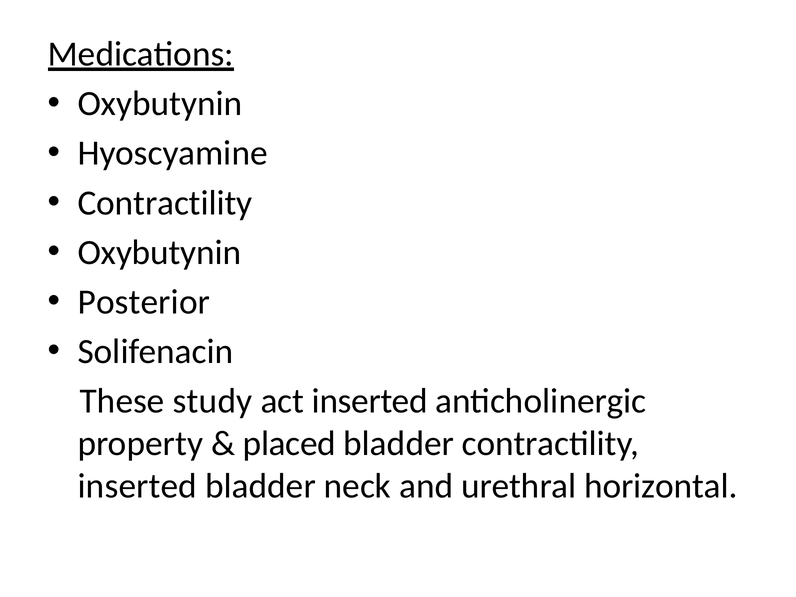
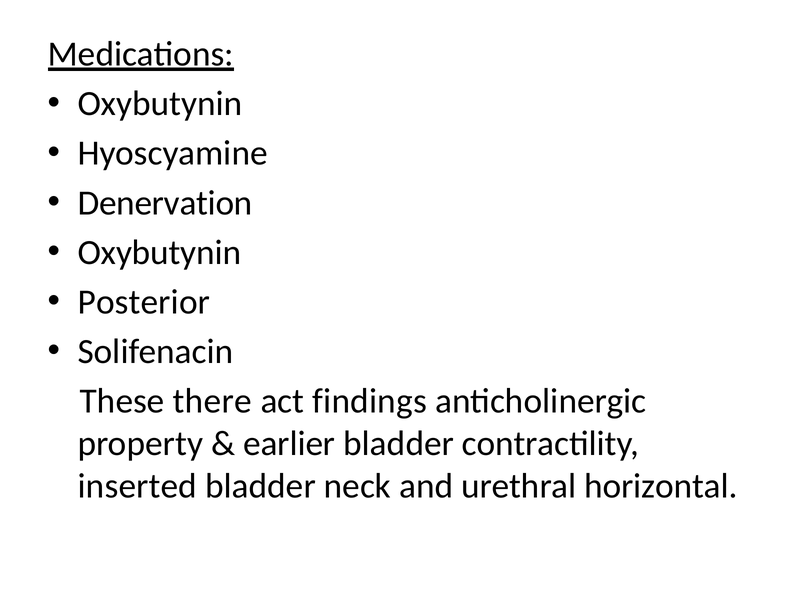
Contractility at (165, 203): Contractility -> Denervation
study: study -> there
act inserted: inserted -> findings
placed: placed -> earlier
